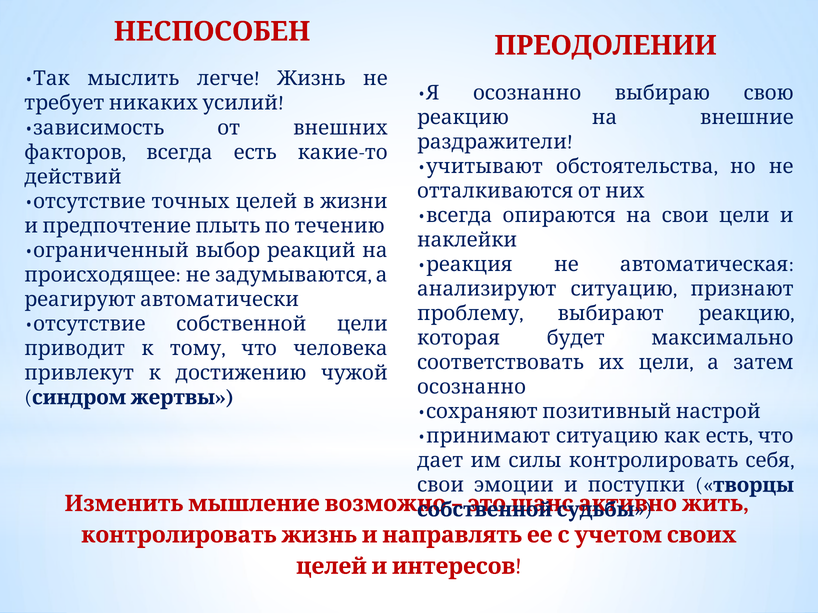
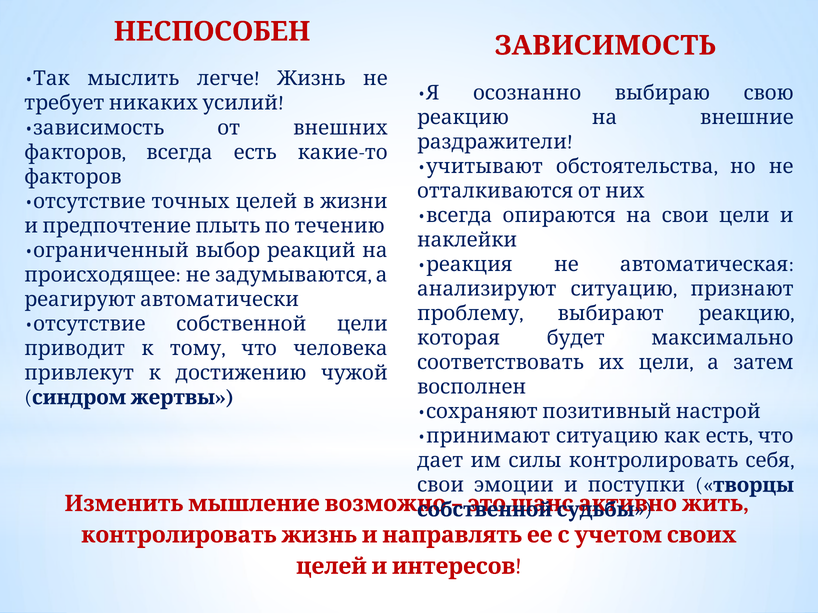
ПРЕОДОЛЕНИИ at (606, 46): ПРЕОДОЛЕНИИ -> ЗАВИСИМОСТЬ
действий at (73, 177): действий -> факторов
осознанно at (472, 387): осознанно -> восполнен
